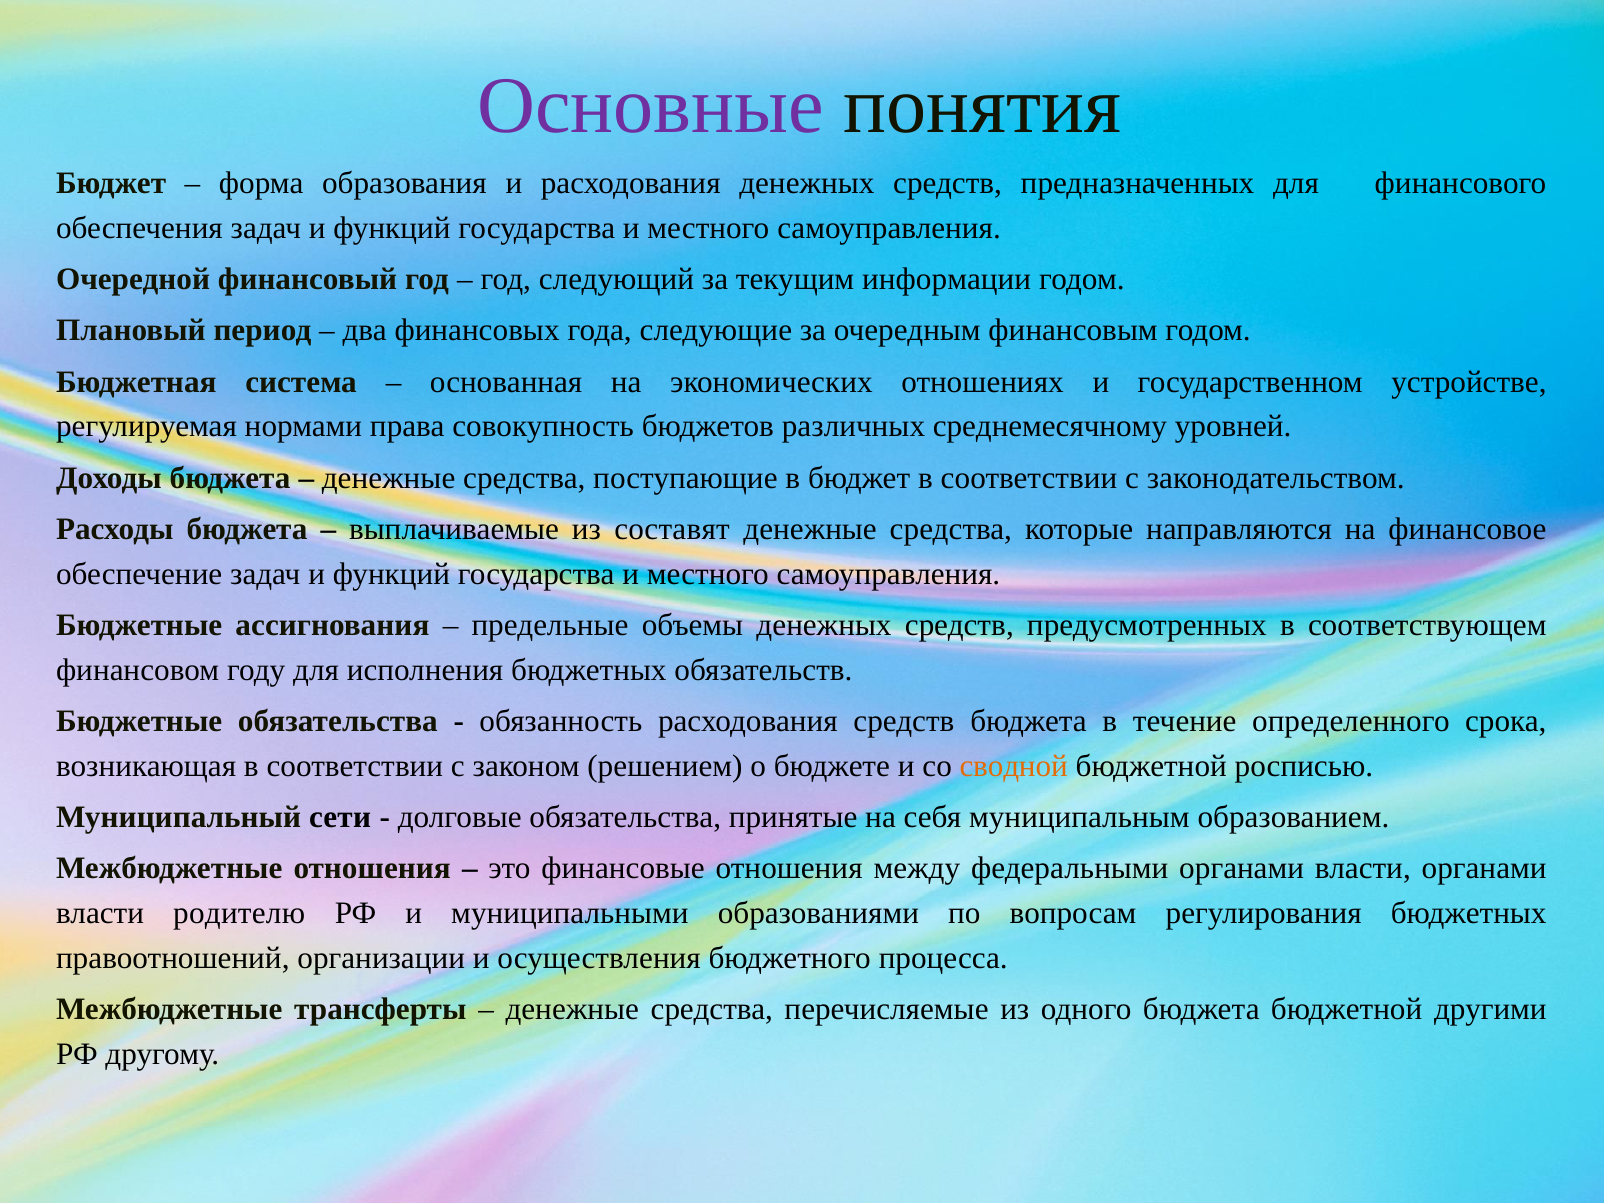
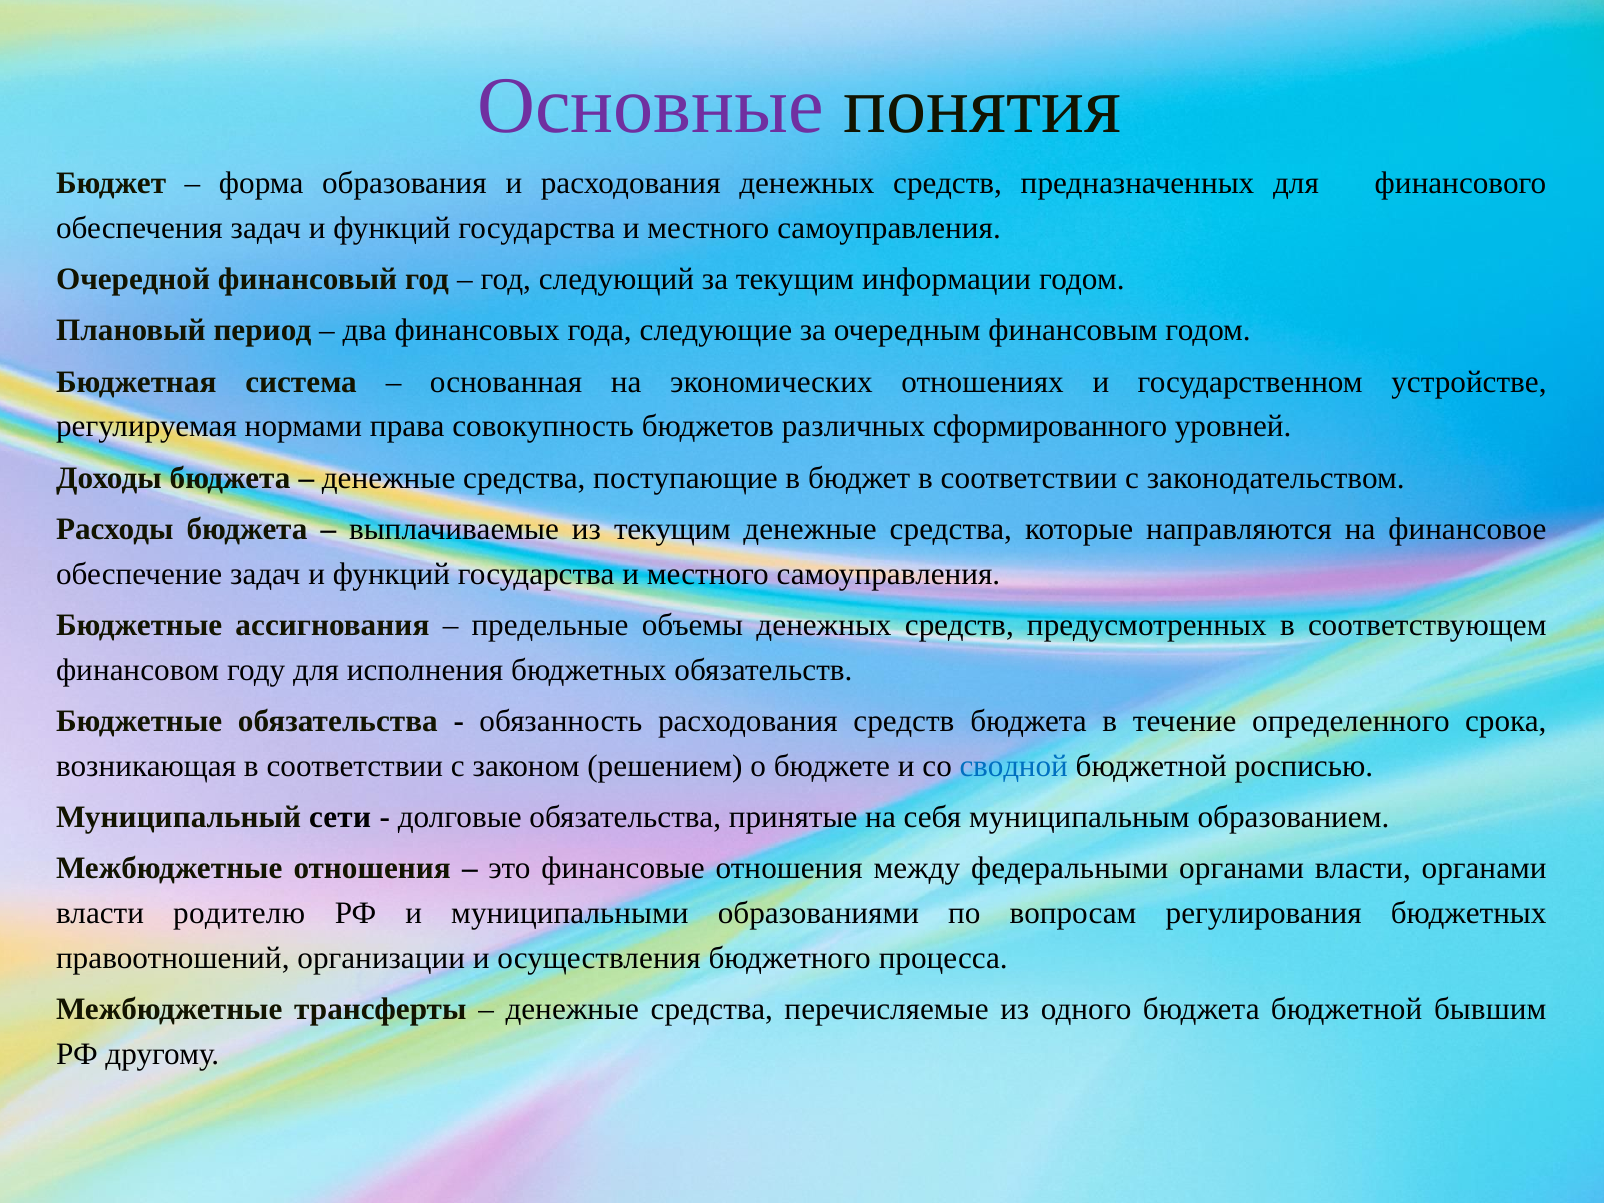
среднемесячному: среднемесячному -> сформированного
из составят: составят -> текущим
сводной colour: orange -> blue
другими: другими -> бывшим
